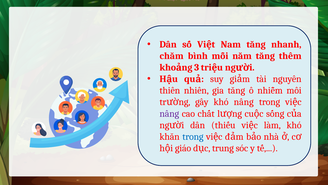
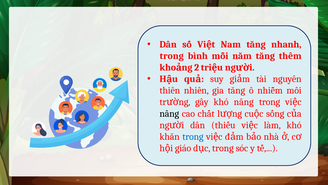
chăm at (172, 56): chăm -> trong
3: 3 -> 2
nâng at (169, 113) colour: purple -> black
trung at (223, 148): trung -> trong
